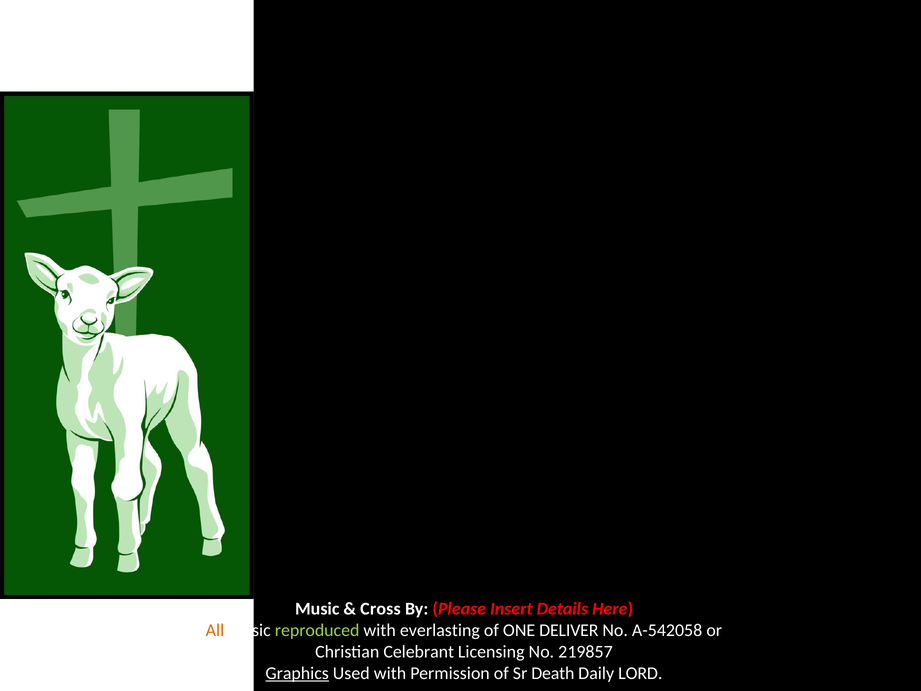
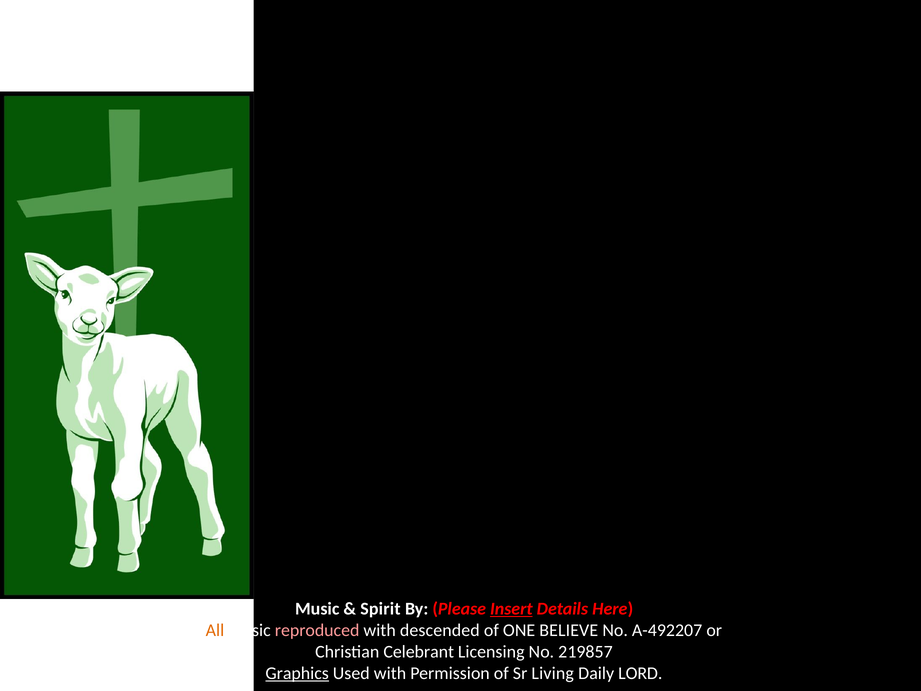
Cross: Cross -> Spirit
Insert underline: none -> present
reproduced colour: light green -> pink
everlasting: everlasting -> descended
DELIVER: DELIVER -> BELIEVE
A-542058: A-542058 -> A-492207
Death: Death -> Living
